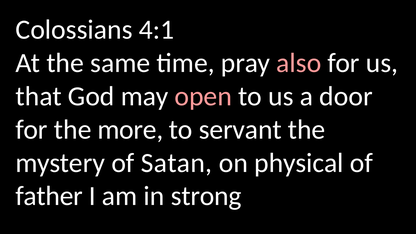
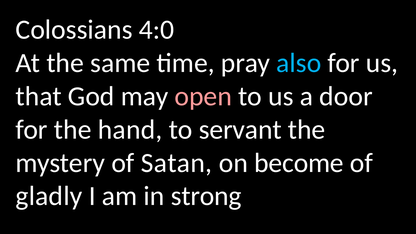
4:1: 4:1 -> 4:0
also colour: pink -> light blue
more: more -> hand
physical: physical -> become
father: father -> gladly
